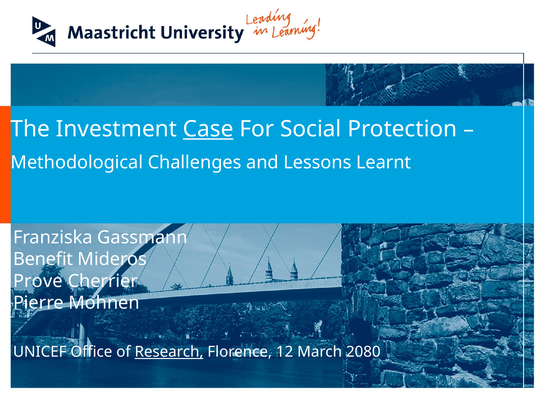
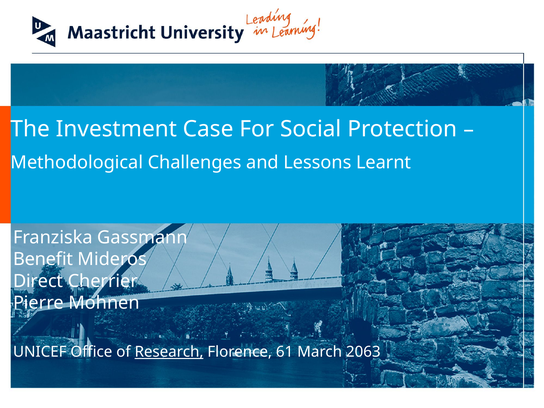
Case underline: present -> none
Prove: Prove -> Direct
12: 12 -> 61
2080: 2080 -> 2063
